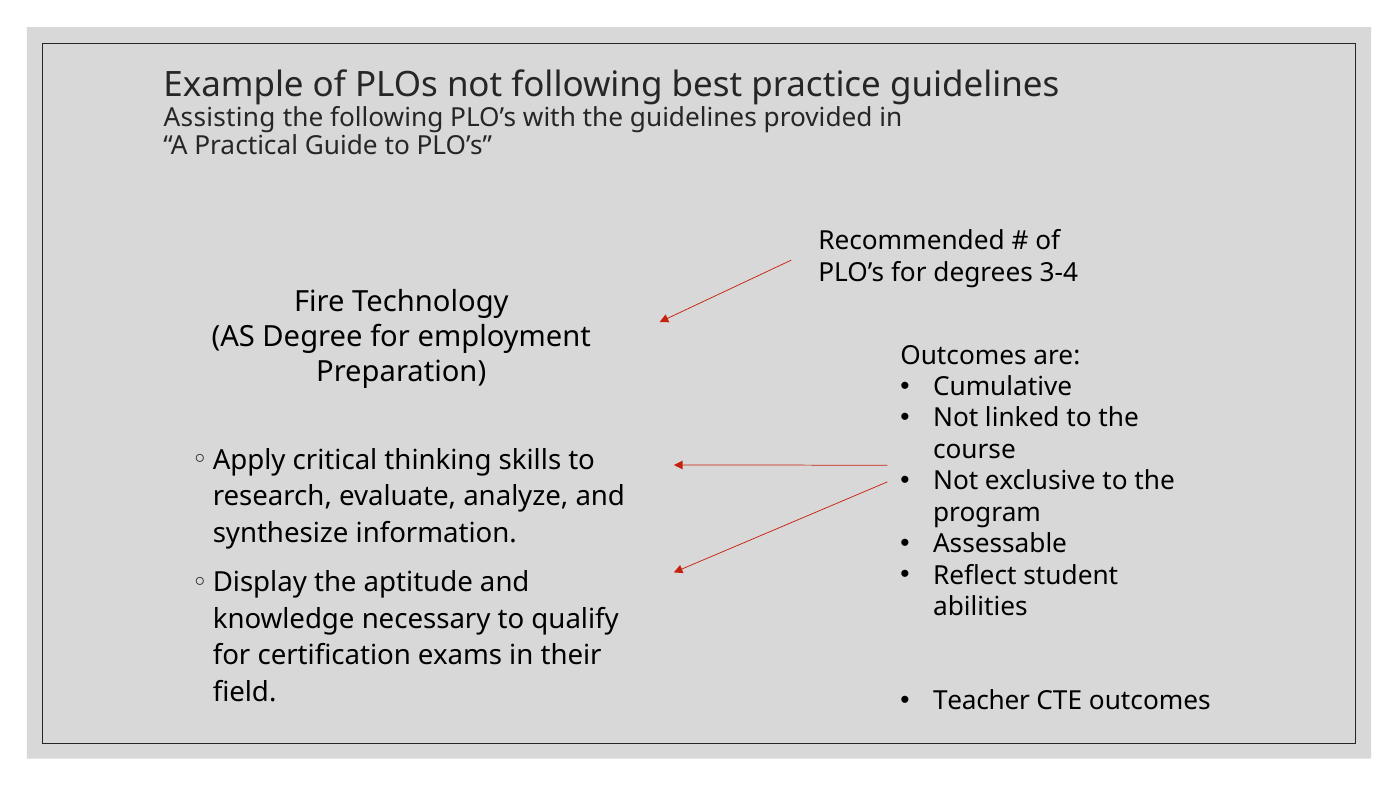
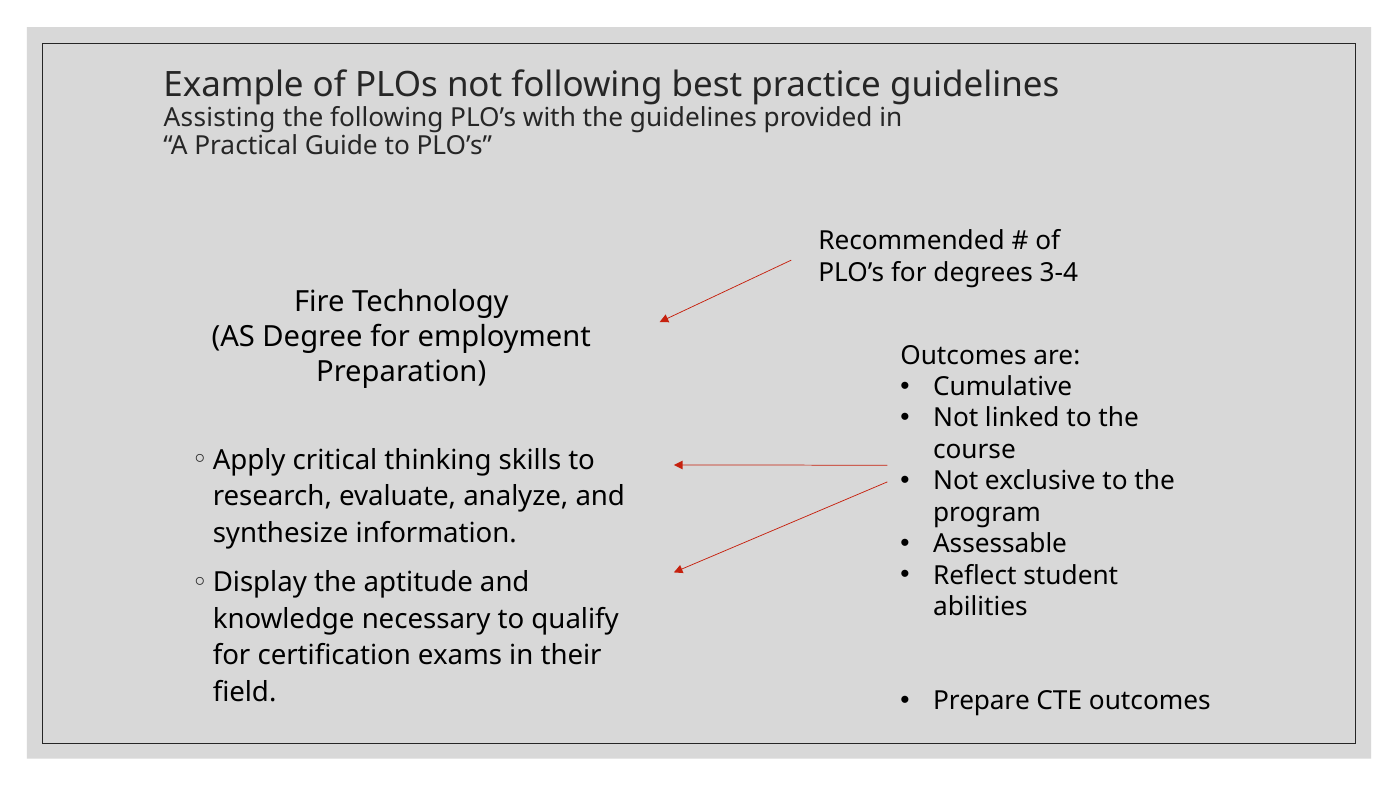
Teacher: Teacher -> Prepare
